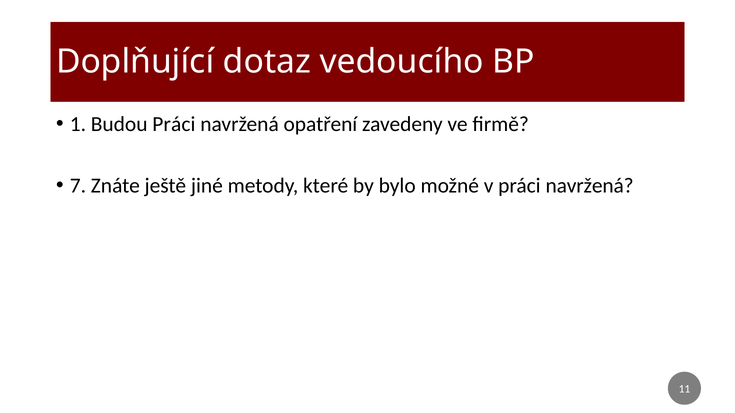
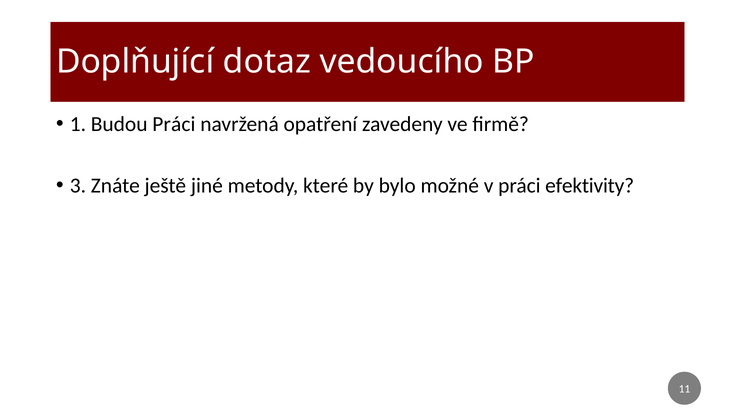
7: 7 -> 3
v práci navržená: navržená -> efektivity
